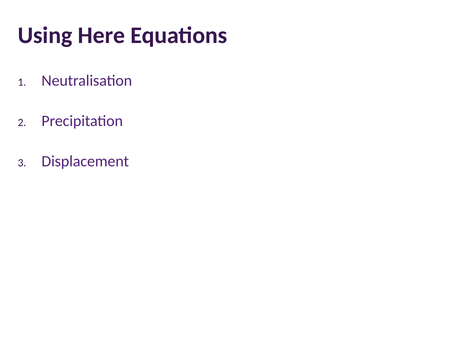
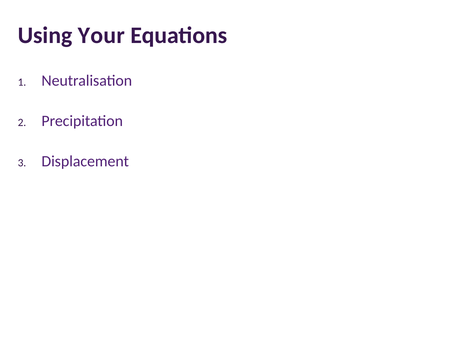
Here: Here -> Your
